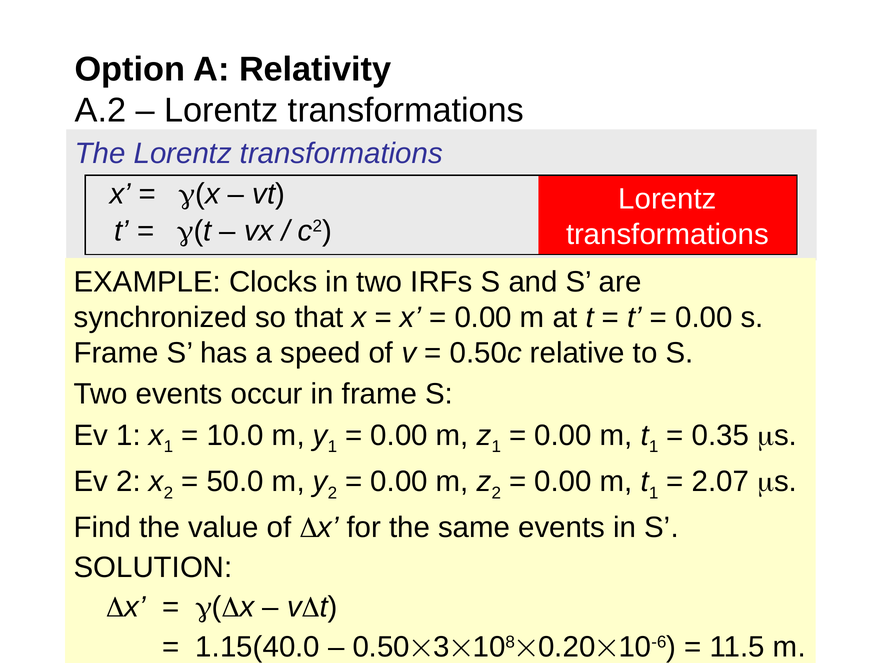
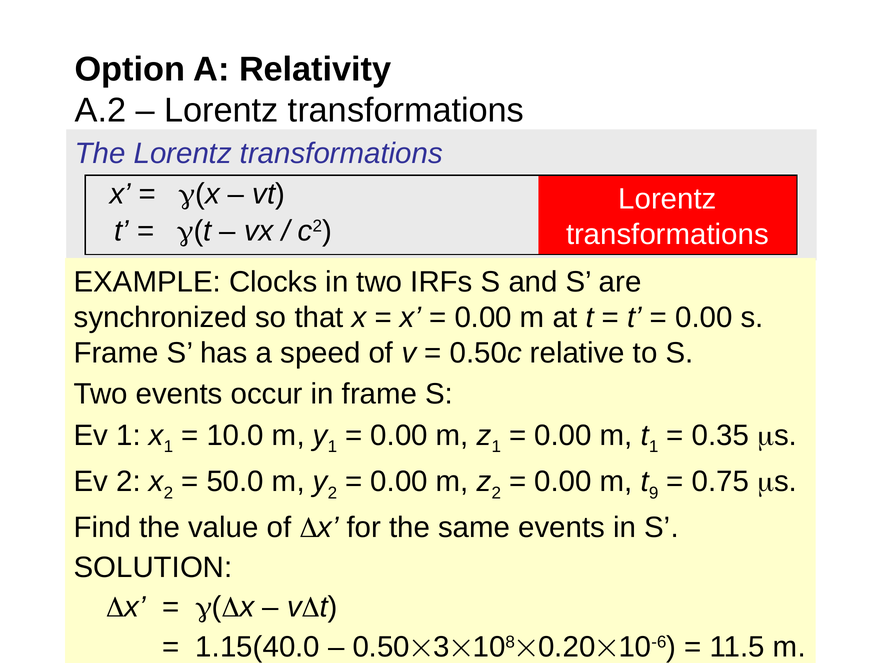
1 at (654, 492): 1 -> 9
2.07: 2.07 -> 0.75
